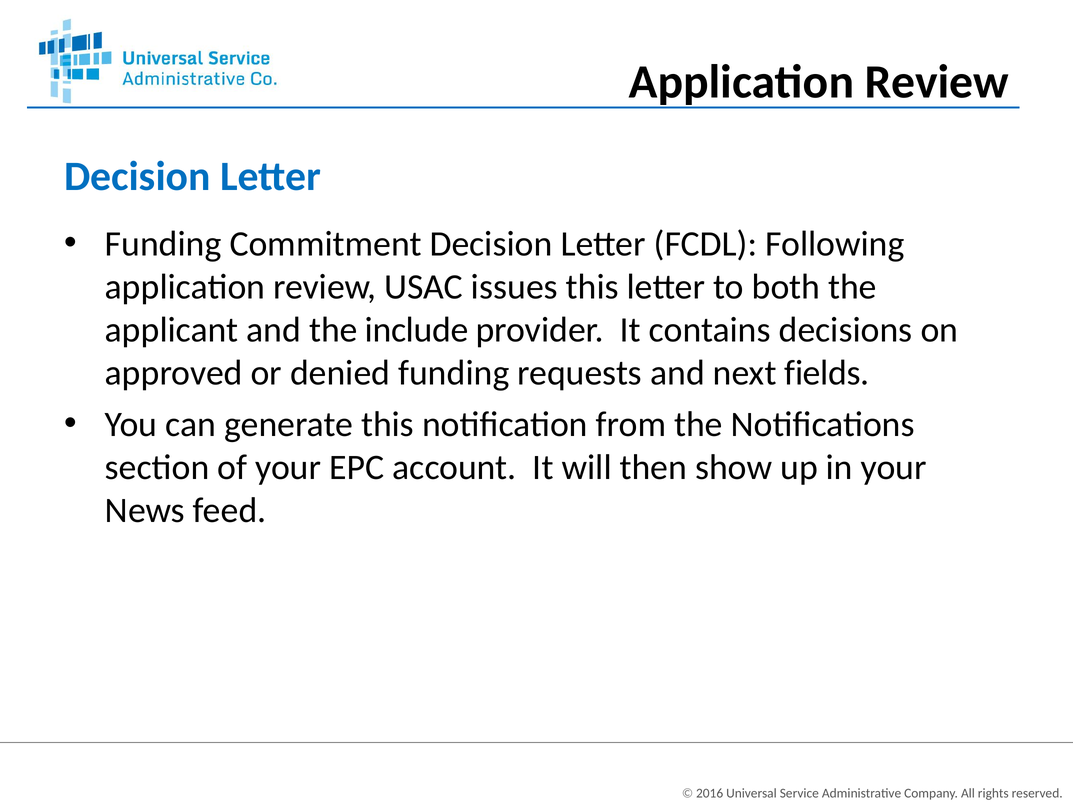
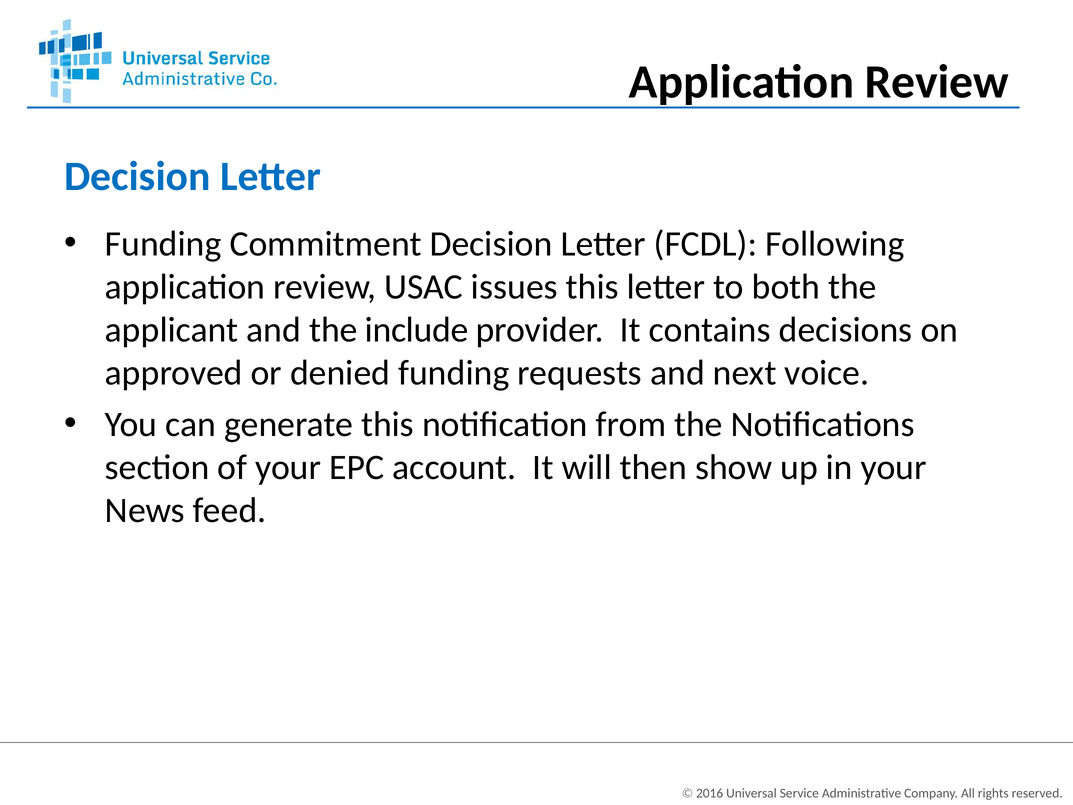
fields: fields -> voice
